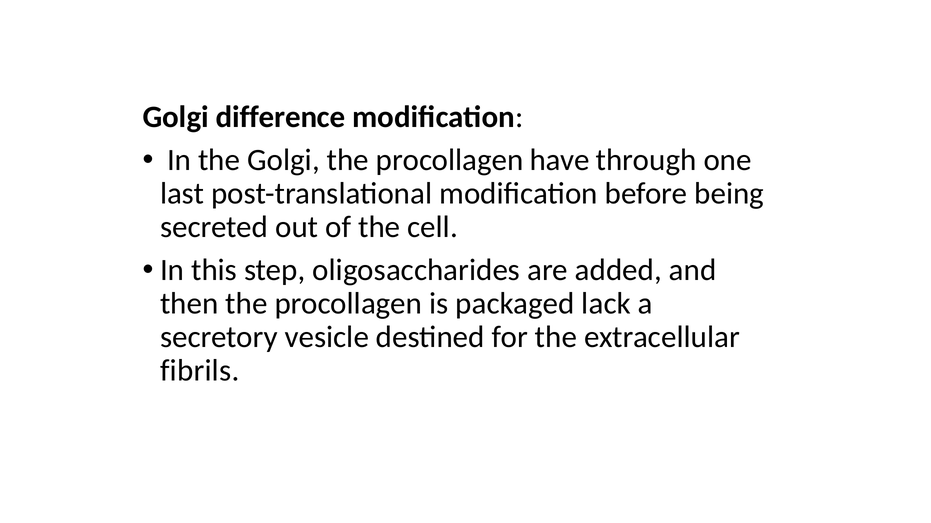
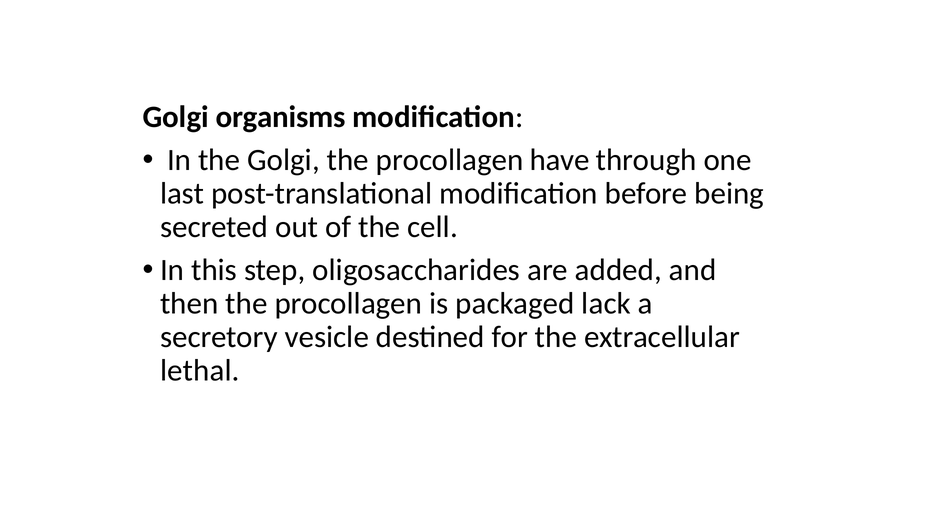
difference: difference -> organisms
fibrils: fibrils -> lethal
